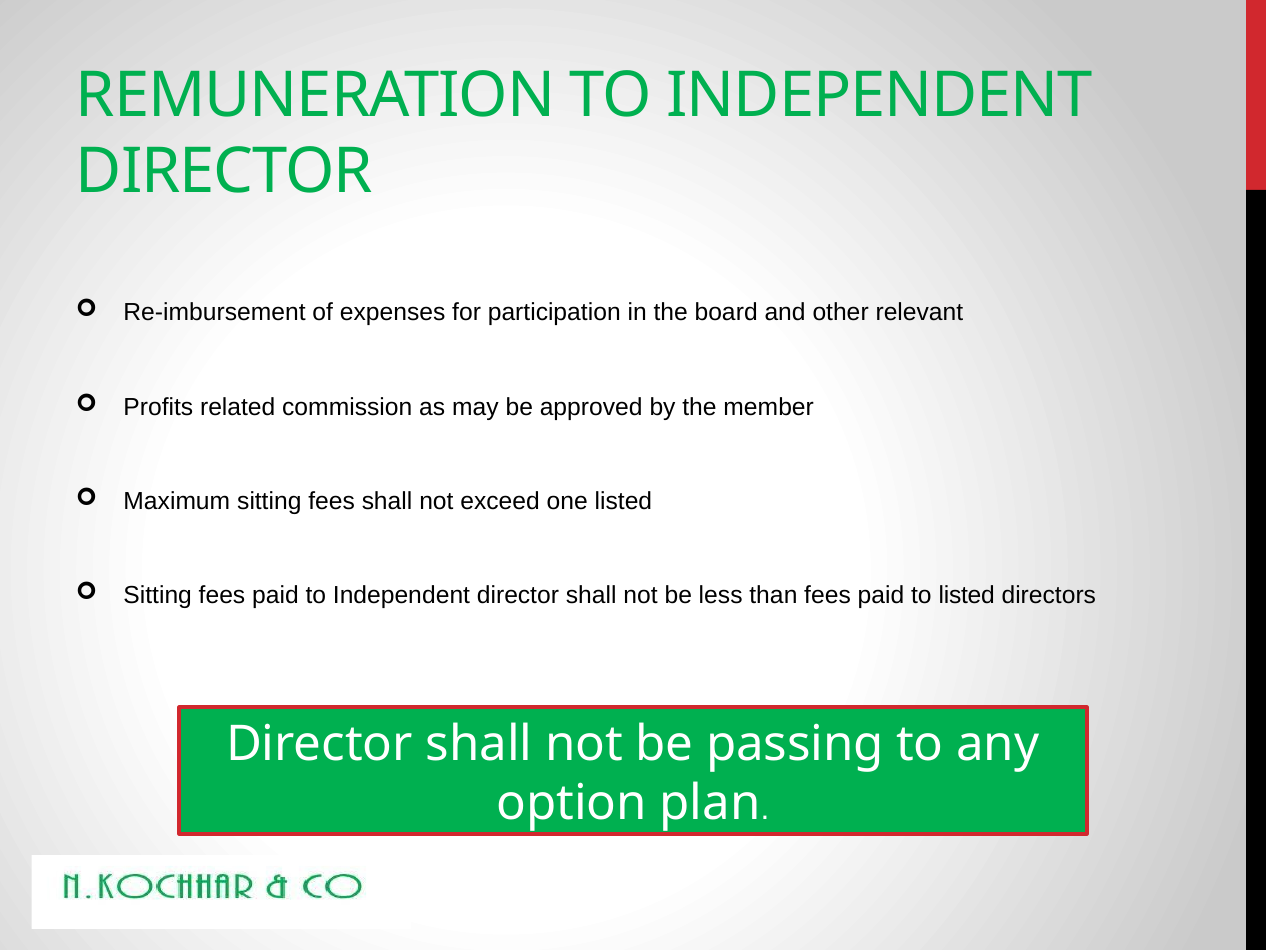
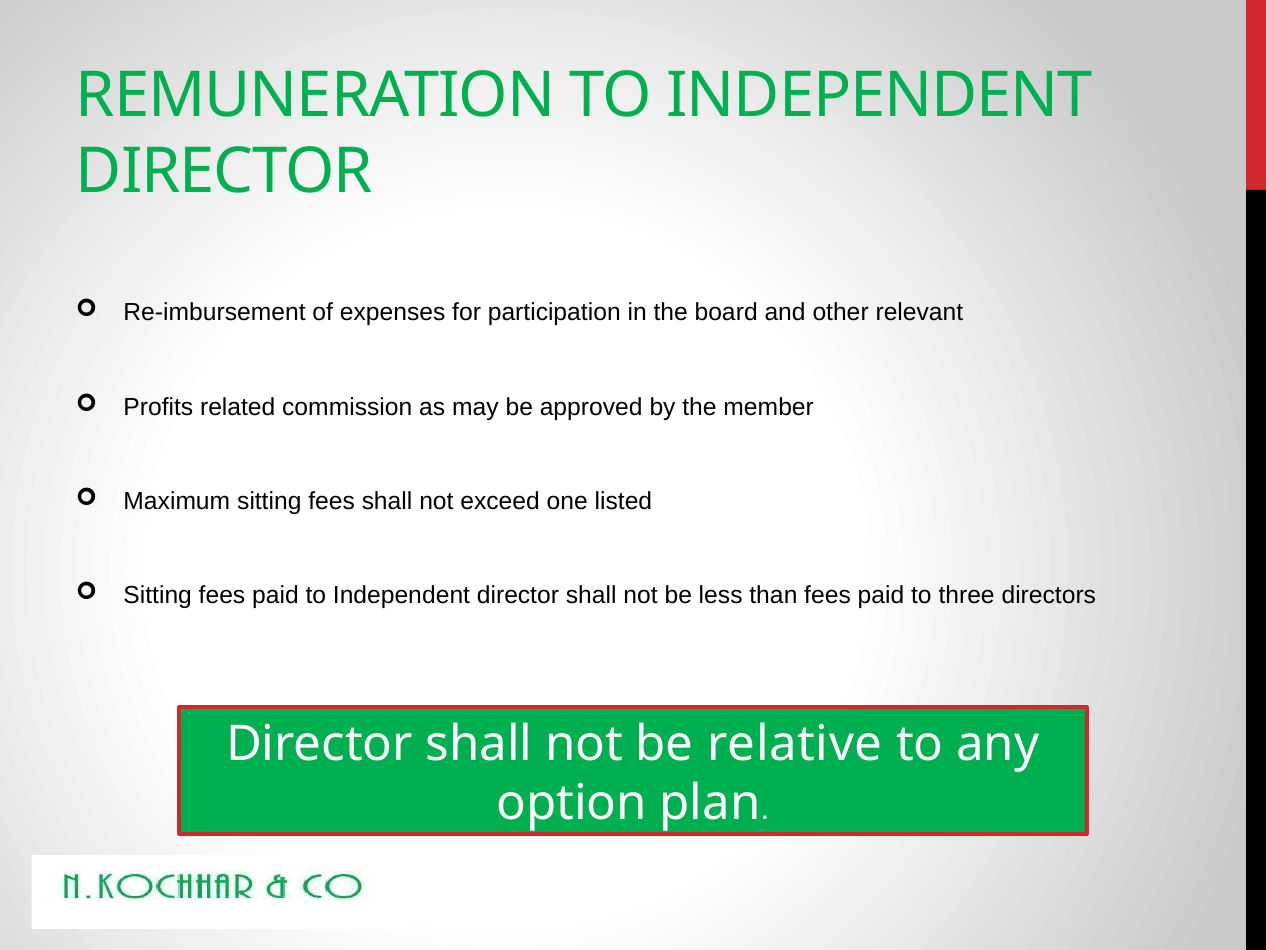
to listed: listed -> three
passing: passing -> relative
